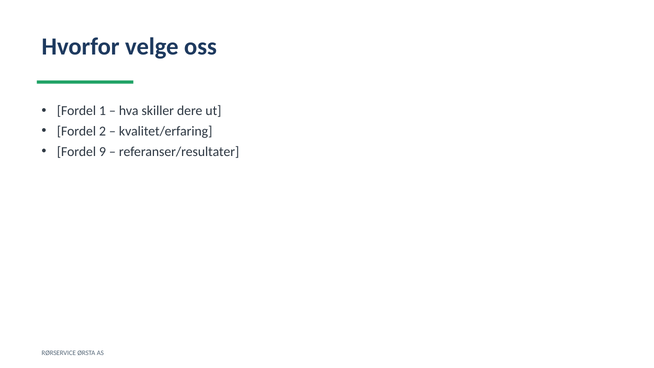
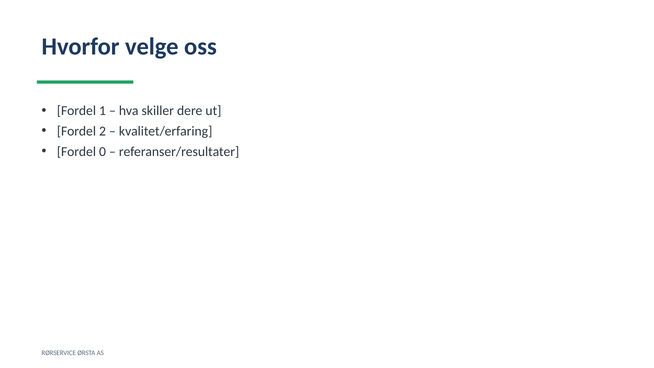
9: 9 -> 0
